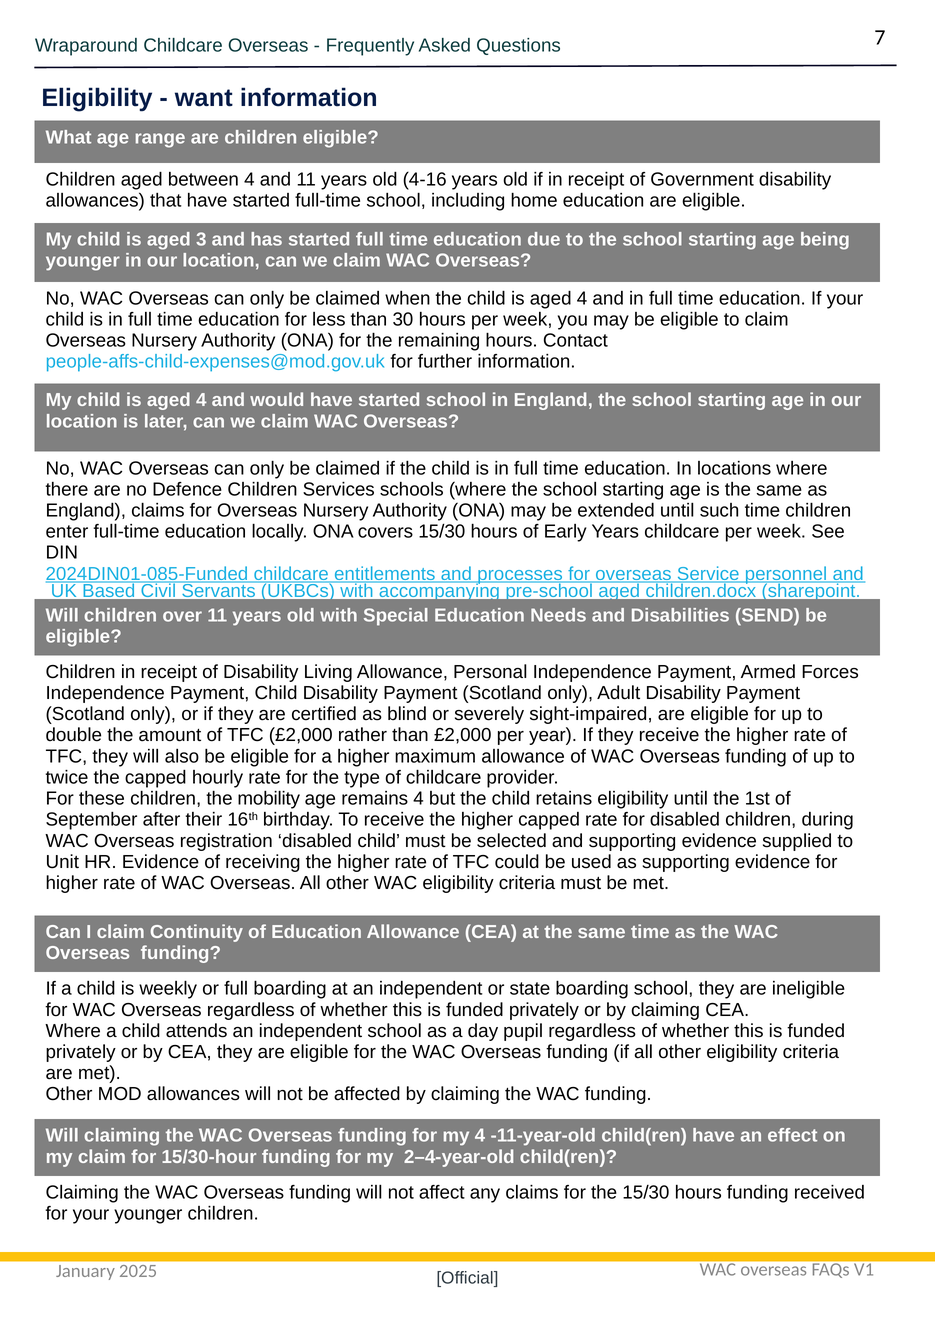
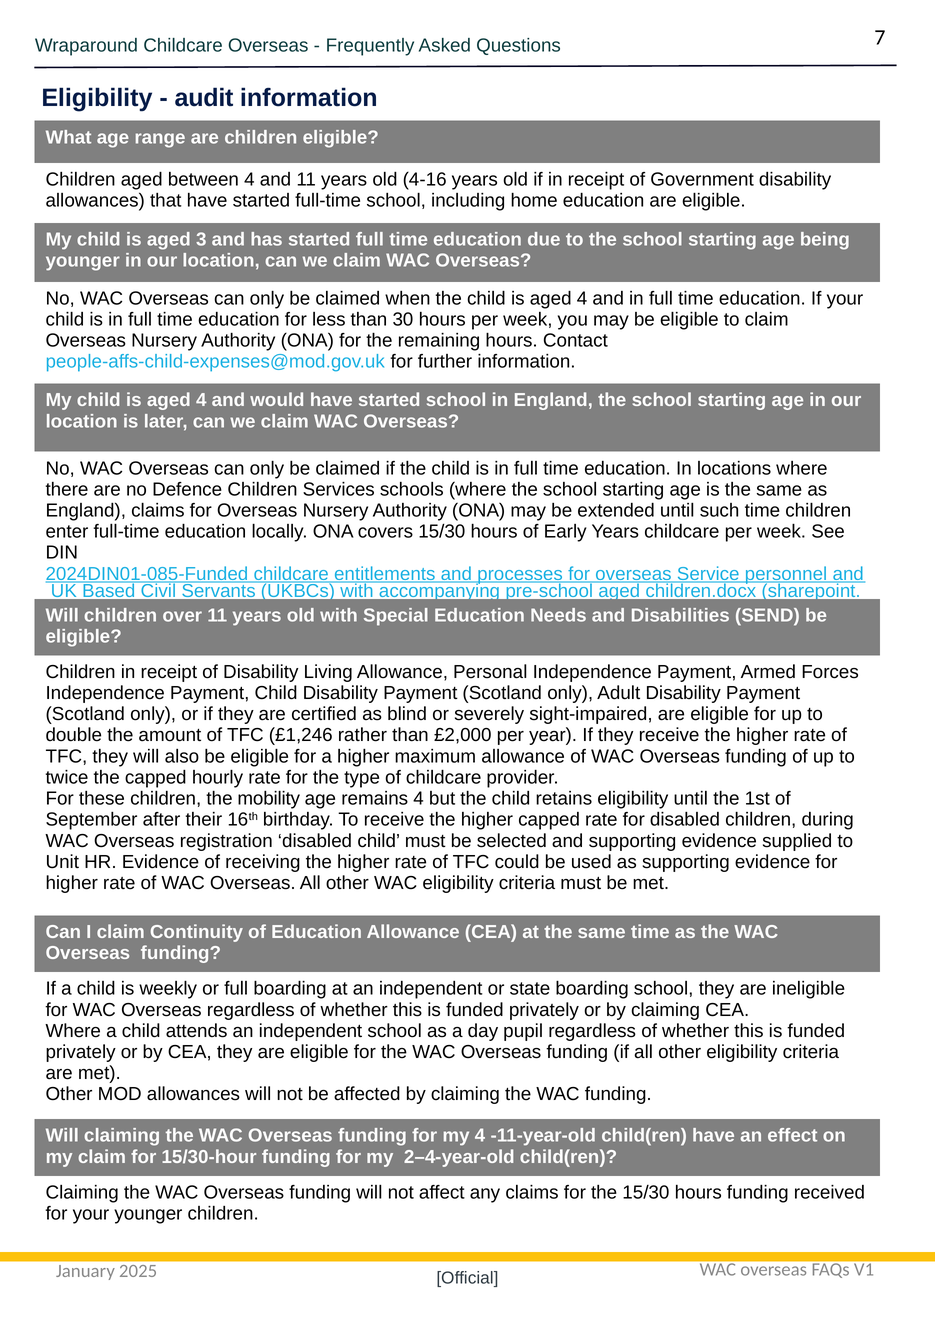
want: want -> audit
TFC £2,000: £2,000 -> £1,246
